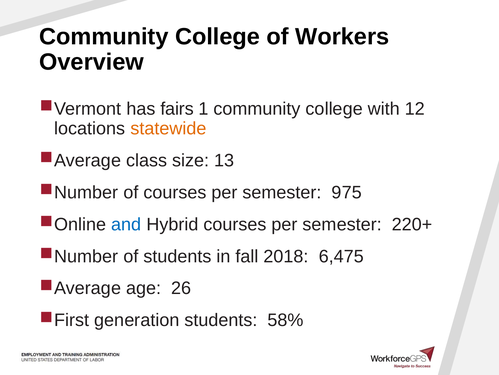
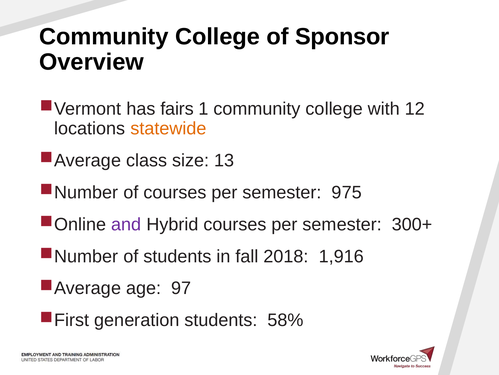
Workers: Workers -> Sponsor
and colour: blue -> purple
220+: 220+ -> 300+
6,475: 6,475 -> 1,916
26: 26 -> 97
